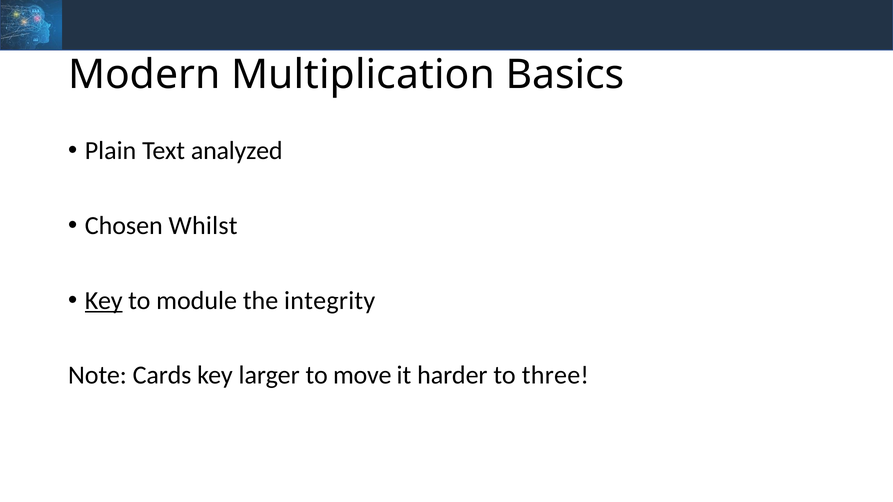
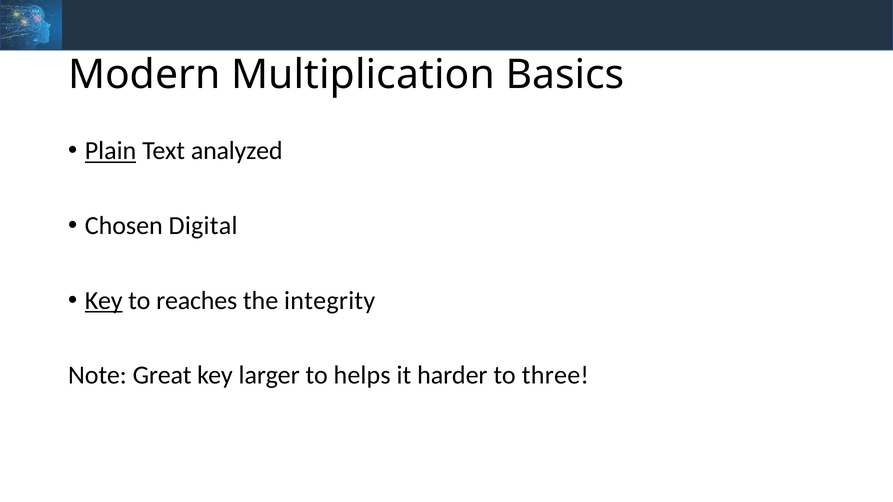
Plain underline: none -> present
Whilst: Whilst -> Digital
module: module -> reaches
Cards: Cards -> Great
move: move -> helps
